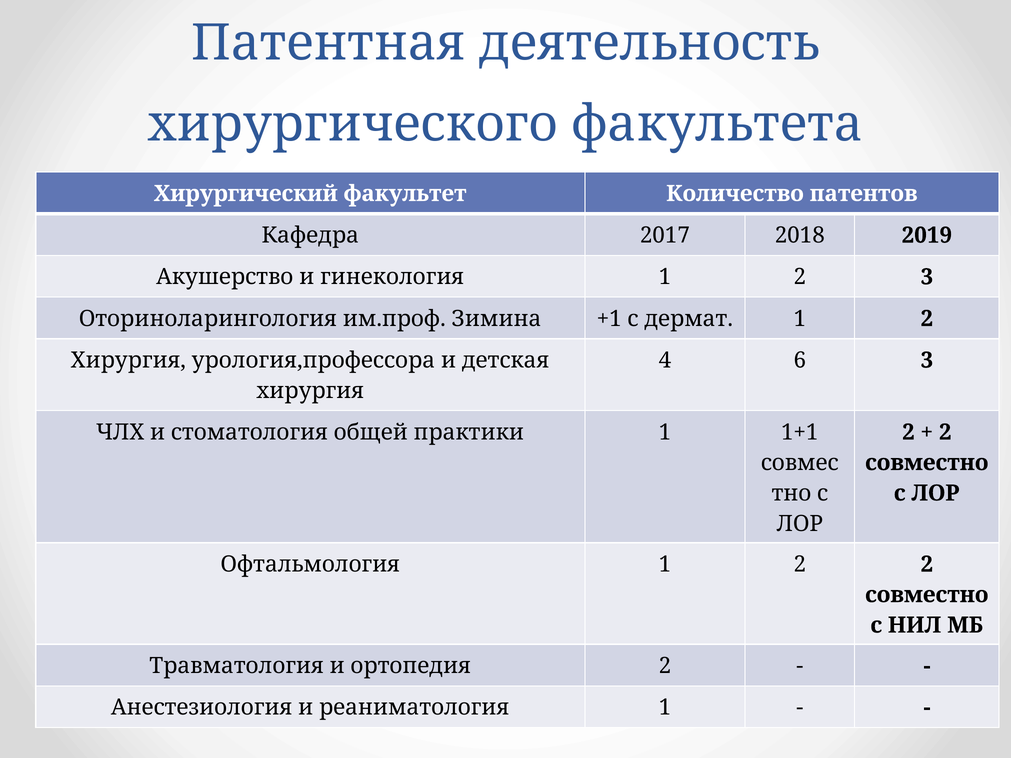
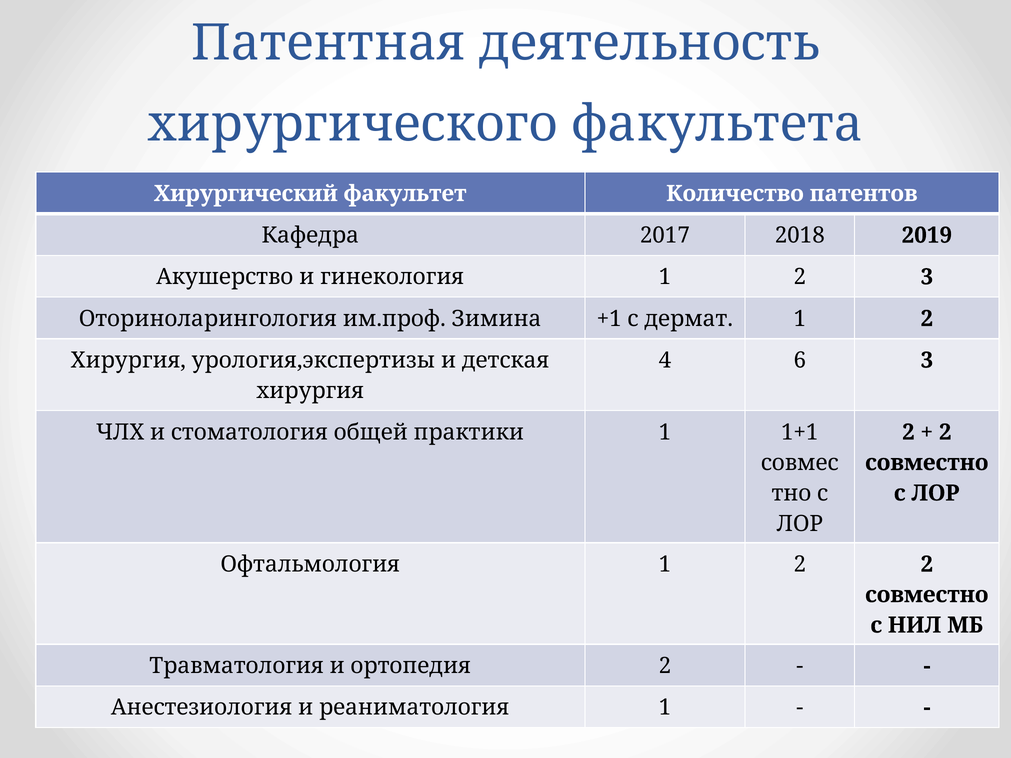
урология,профессора: урология,профессора -> урология,экспертизы
